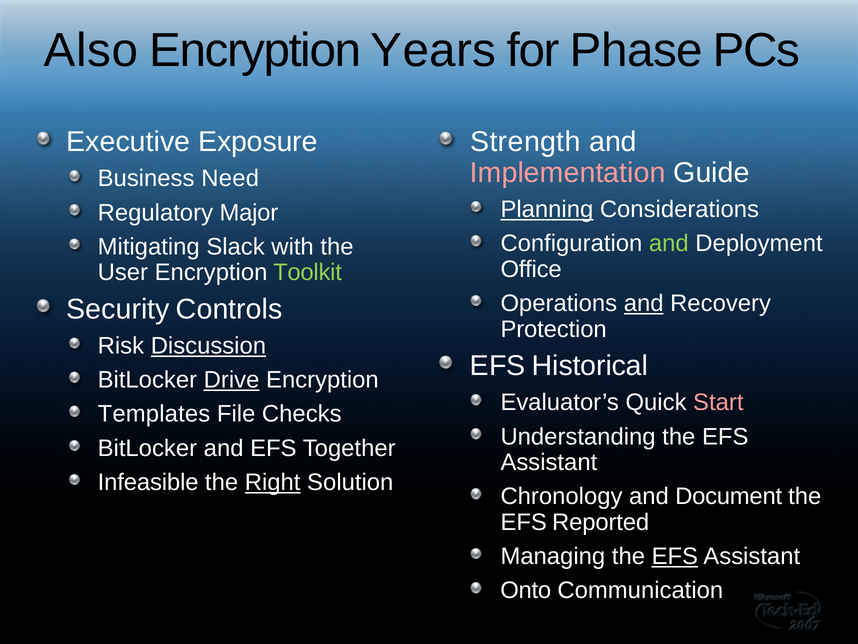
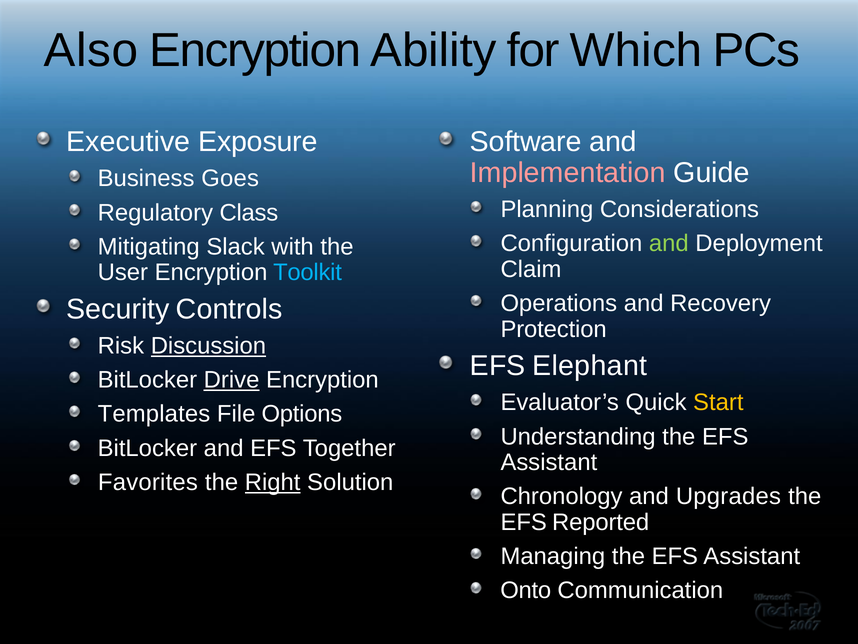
Years: Years -> Ability
Phase: Phase -> Which
Strength: Strength -> Software
Need: Need -> Goes
Planning underline: present -> none
Major: Major -> Class
Office: Office -> Claim
Toolkit colour: light green -> light blue
and at (644, 303) underline: present -> none
Historical: Historical -> Elephant
Start colour: pink -> yellow
Checks: Checks -> Options
Infeasible: Infeasible -> Favorites
Document: Document -> Upgrades
EFS at (675, 556) underline: present -> none
